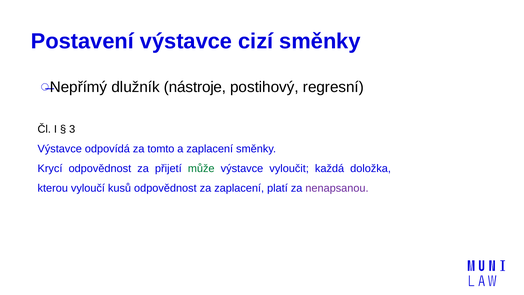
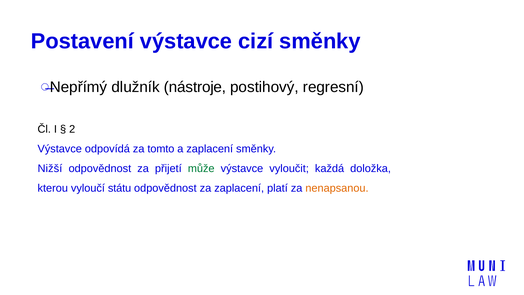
3: 3 -> 2
Krycí: Krycí -> Nižší
kusů: kusů -> státu
nenapsanou colour: purple -> orange
